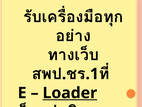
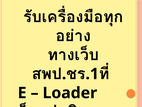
Loader underline: present -> none
